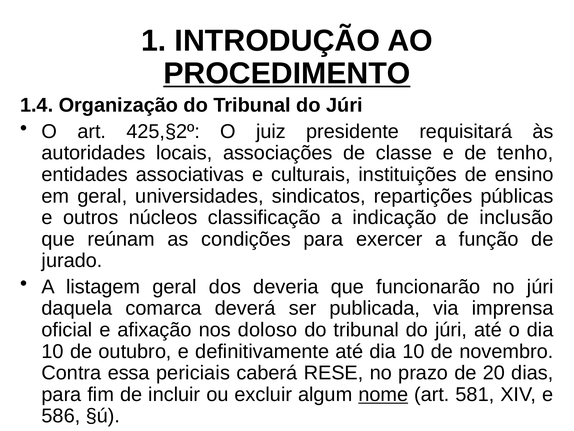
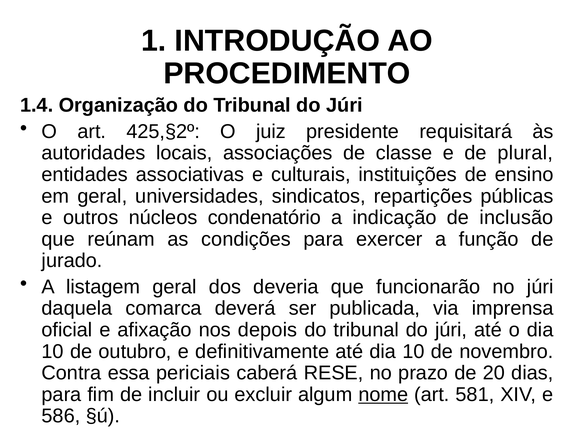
PROCEDIMENTO underline: present -> none
tenho: tenho -> plural
classificação: classificação -> condenatório
doloso: doloso -> depois
